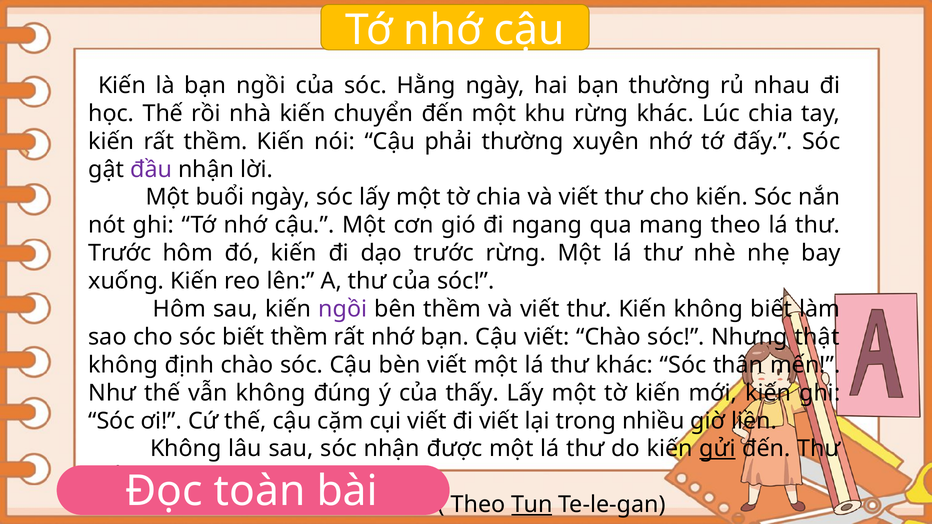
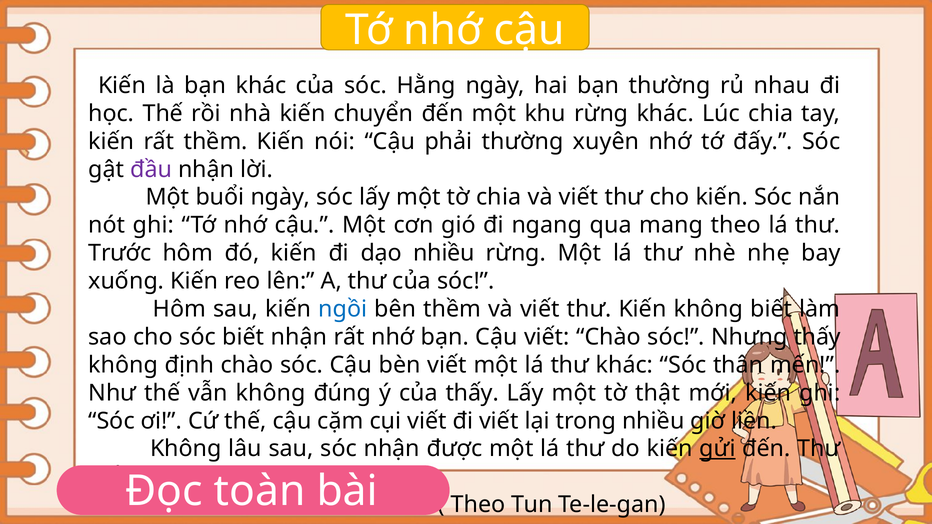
bạn ngồi: ngồi -> khác
dạo trước: trước -> nhiều
ngồi at (343, 309) colour: purple -> blue
biết thềm: thềm -> nhận
Nhưng thật: thật -> thấy
tờ kiến: kiến -> thật
Tun underline: present -> none
